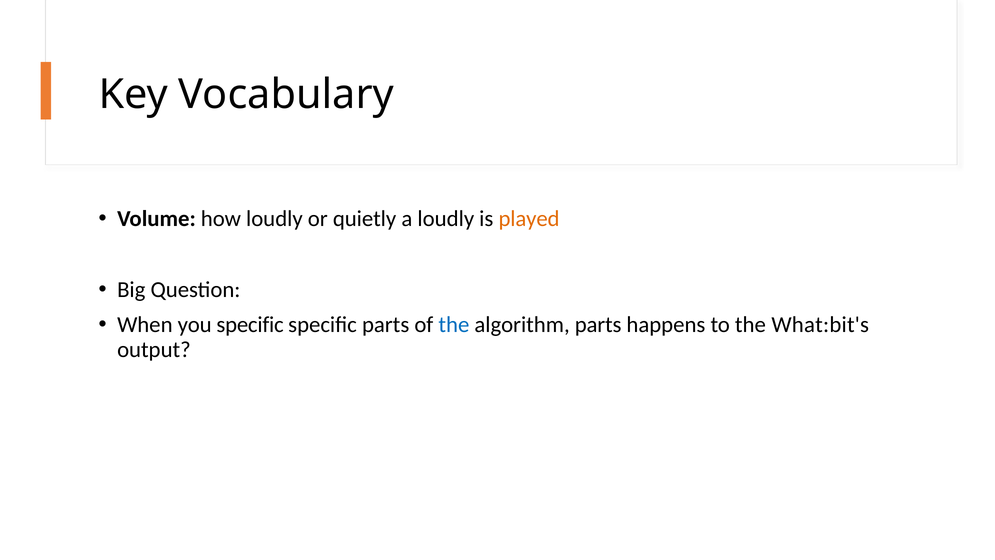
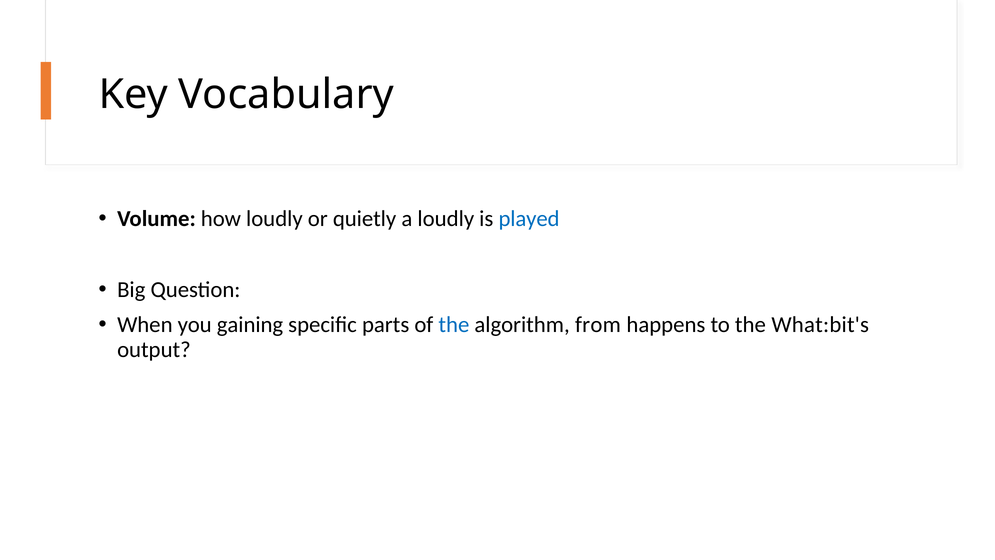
played colour: orange -> blue
you specific: specific -> gaining
algorithm parts: parts -> from
